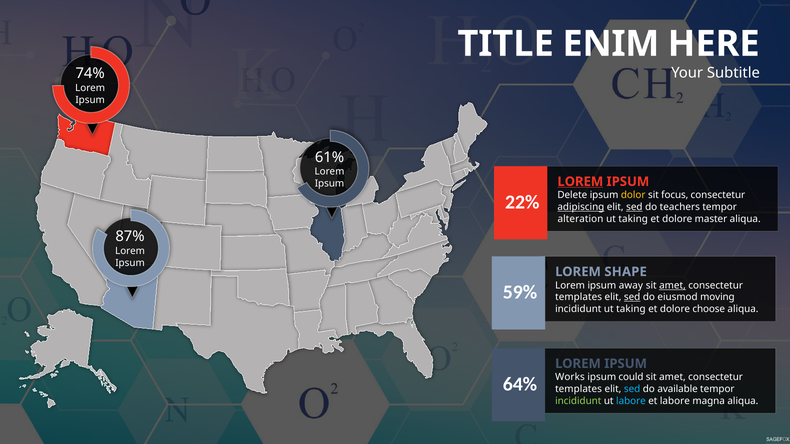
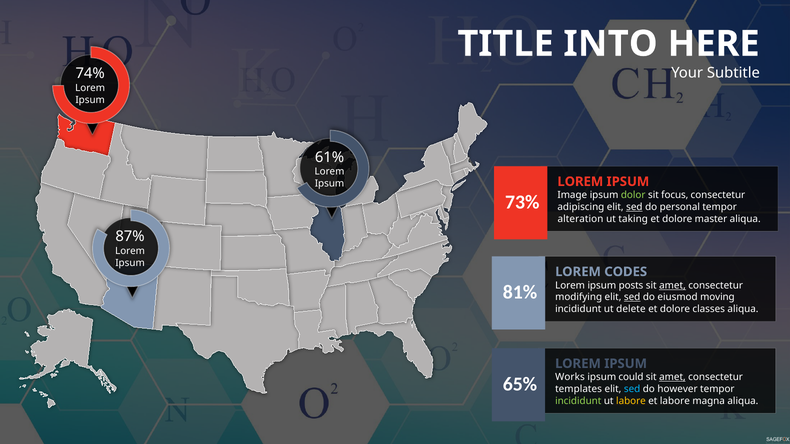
ENIM: ENIM -> INTO
LOREM at (580, 182) underline: present -> none
Delete: Delete -> Image
dolor colour: yellow -> light green
22%: 22% -> 73%
adipiscing underline: present -> none
teachers: teachers -> personal
SHAPE: SHAPE -> CODES
away: away -> posts
59%: 59% -> 81%
templates at (579, 297): templates -> modifying
incididunt ut taking: taking -> delete
choose: choose -> classes
amet at (672, 377) underline: none -> present
64%: 64% -> 65%
available: available -> however
labore at (631, 401) colour: light blue -> yellow
